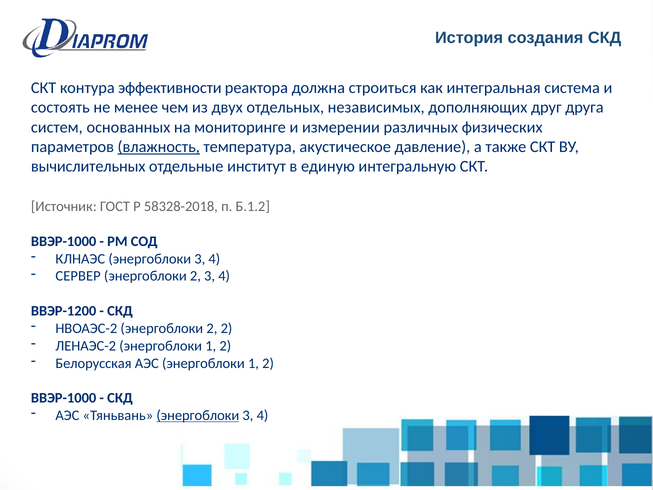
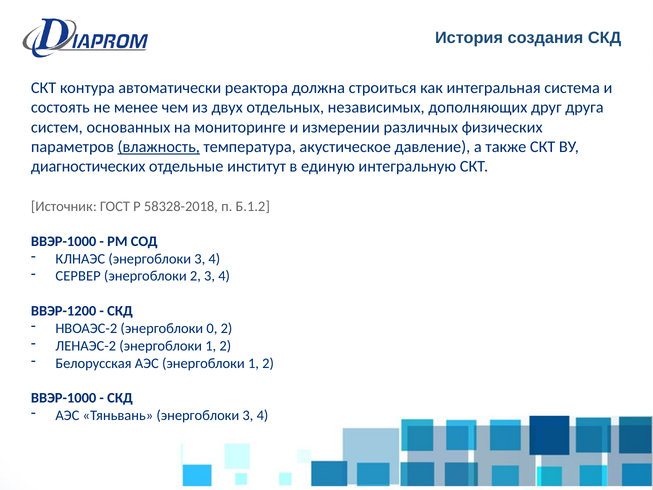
эффективности: эффективности -> автоматически
вычислительных: вычислительных -> диагностических
НВОАЭС-2 энергоблоки 2: 2 -> 0
энергоблоки at (198, 415) underline: present -> none
